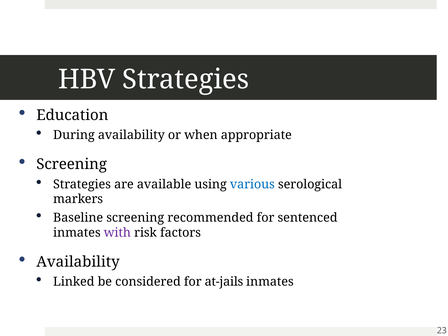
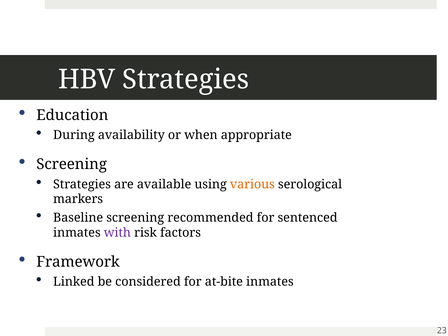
various colour: blue -> orange
Availability at (78, 262): Availability -> Framework
at-jails: at-jails -> at-bite
